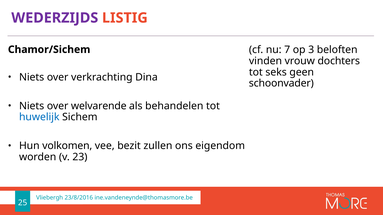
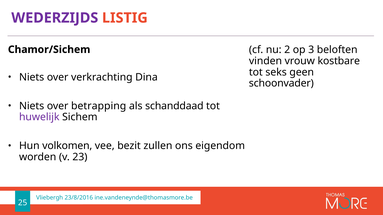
7: 7 -> 2
dochters: dochters -> kostbare
welvarende: welvarende -> betrapping
behandelen: behandelen -> schanddaad
huwelijk colour: blue -> purple
